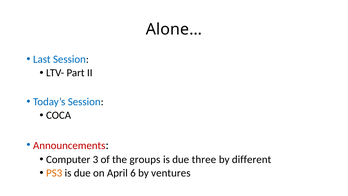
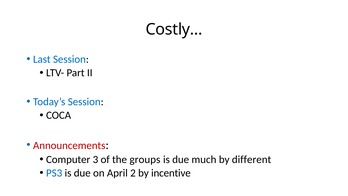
Alone…: Alone… -> Costly…
three: three -> much
PS3 colour: orange -> blue
6: 6 -> 2
ventures: ventures -> incentive
